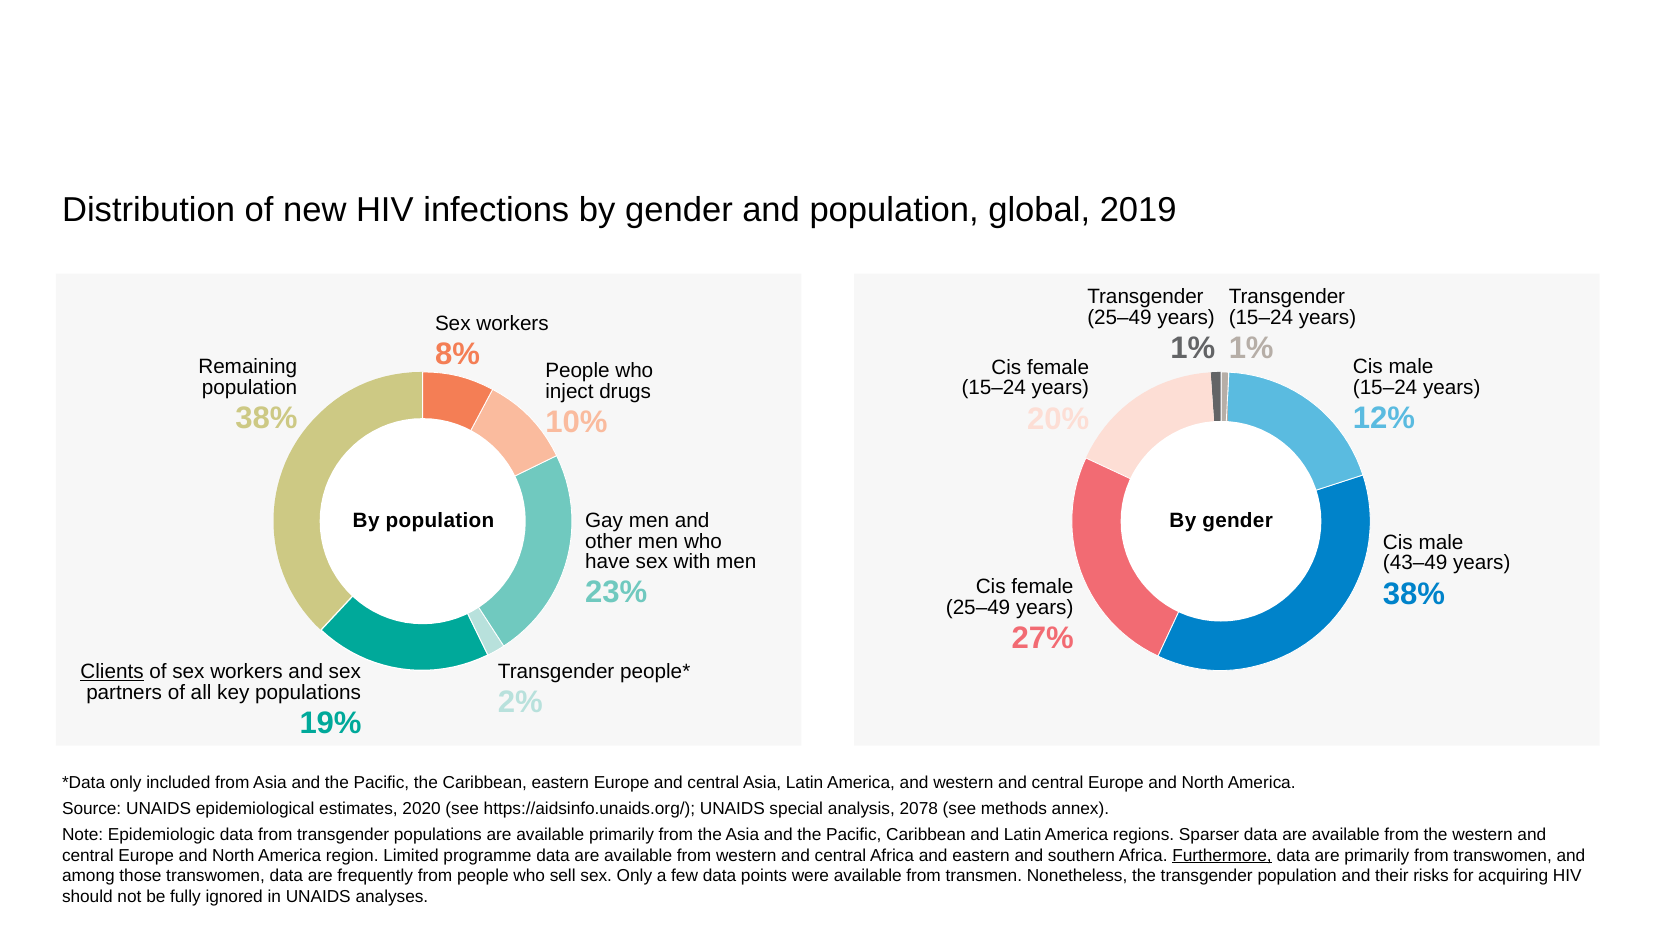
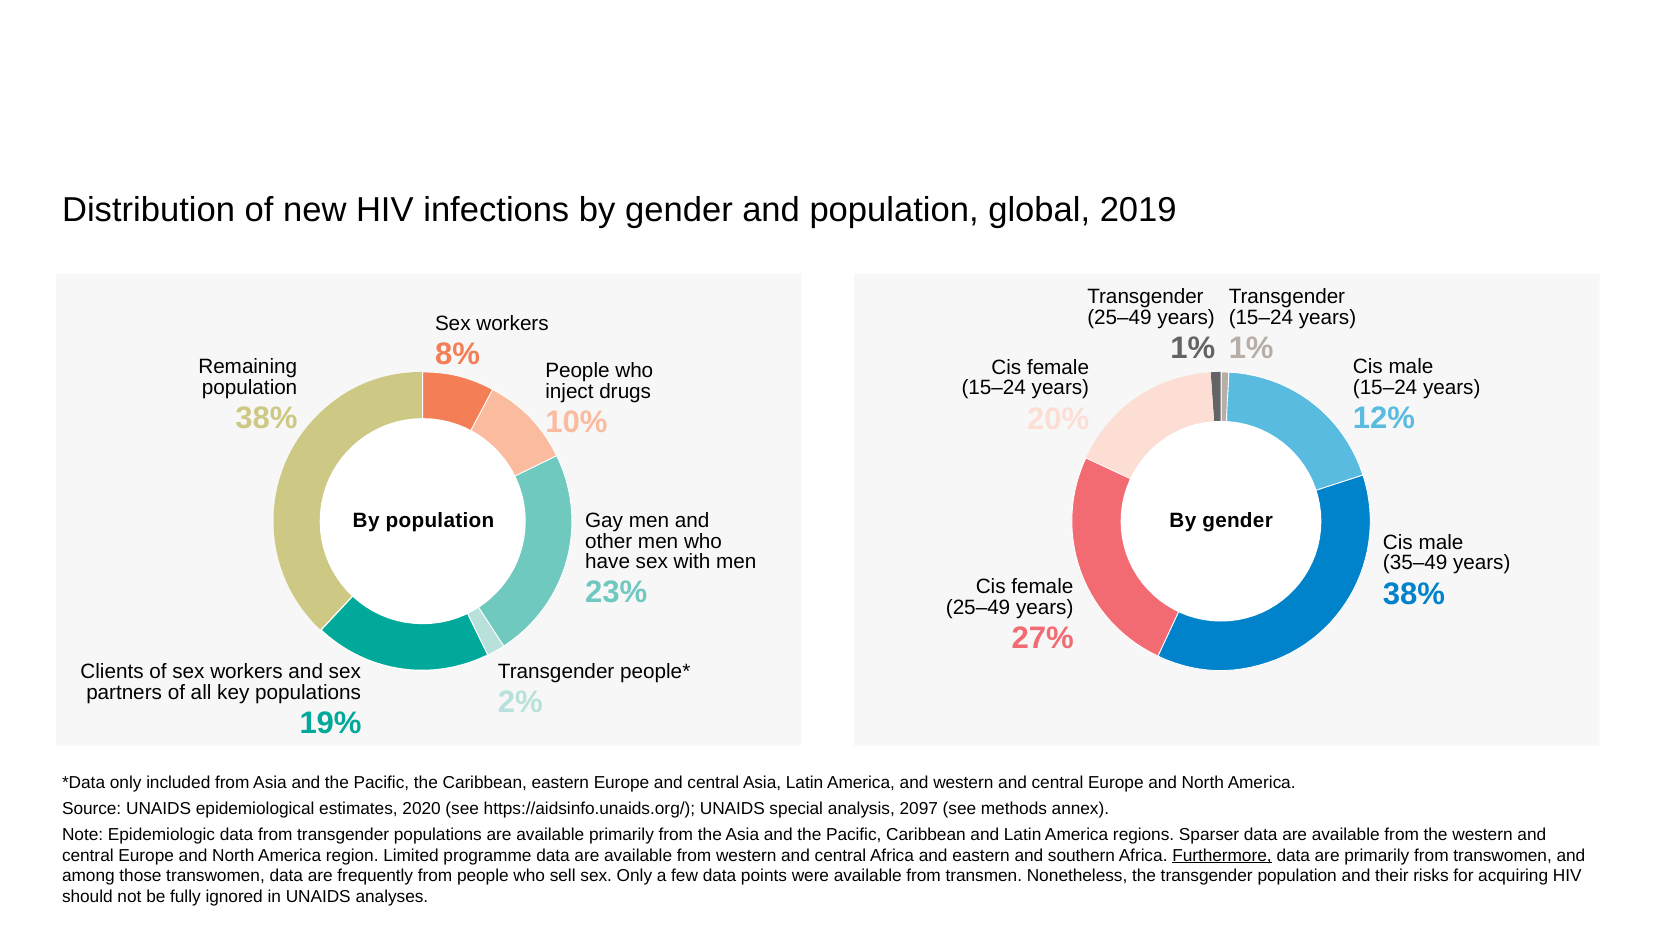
43–49: 43–49 -> 35–49
Clients underline: present -> none
2078: 2078 -> 2097
